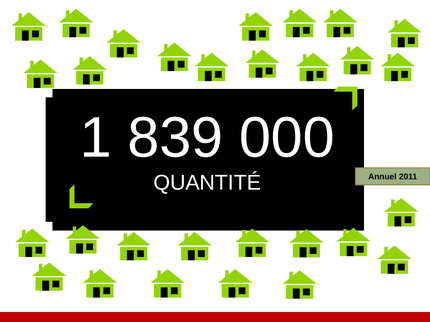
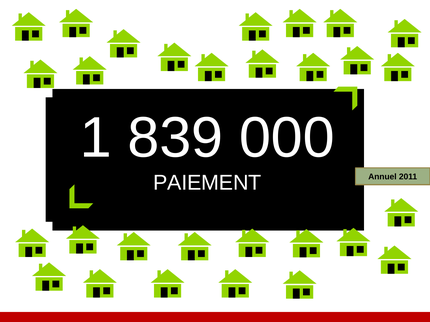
QUANTITÉ: QUANTITÉ -> PAIEMENT
